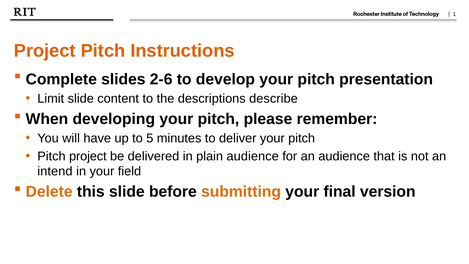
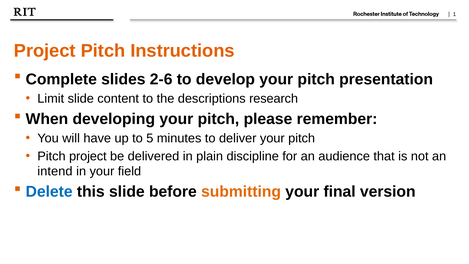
describe: describe -> research
plain audience: audience -> discipline
Delete colour: orange -> blue
